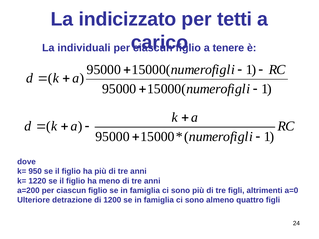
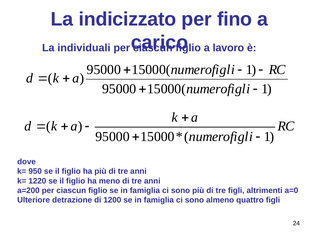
tetti: tetti -> fino
tenere: tenere -> lavoro
